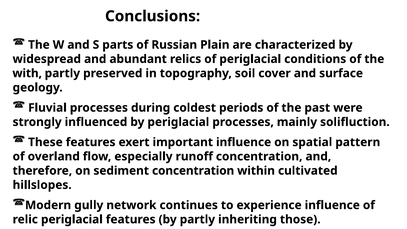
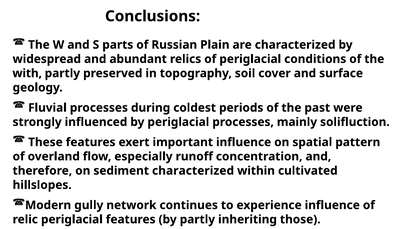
sediment concentration: concentration -> characterized
